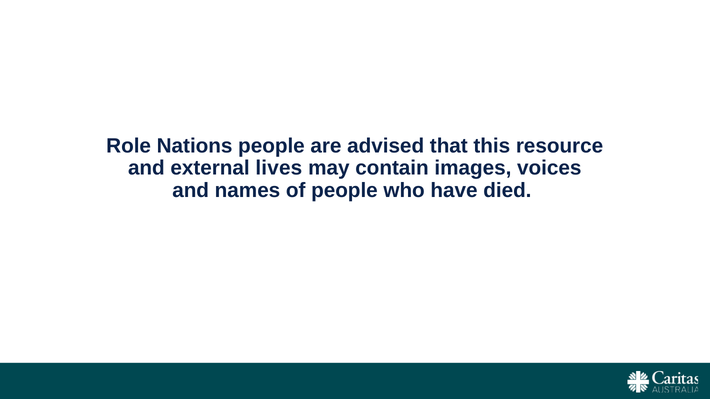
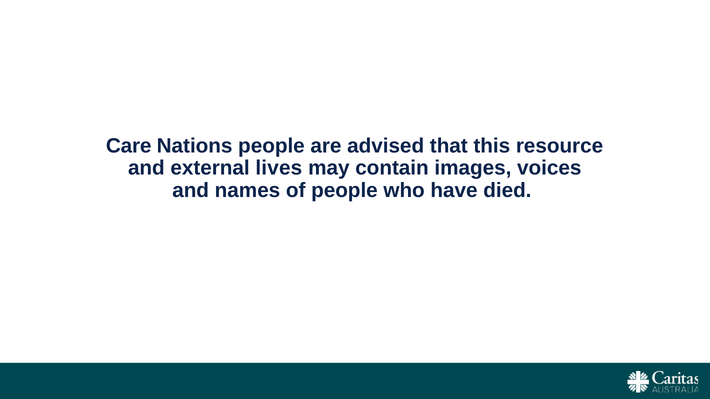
Role: Role -> Care
